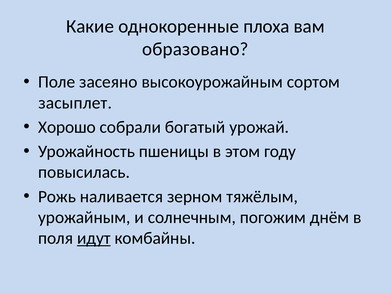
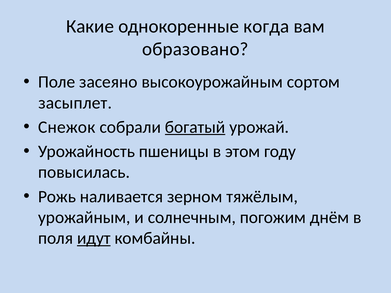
плоха: плоха -> когда
Хорошо: Хорошо -> Снежок
богатый underline: none -> present
